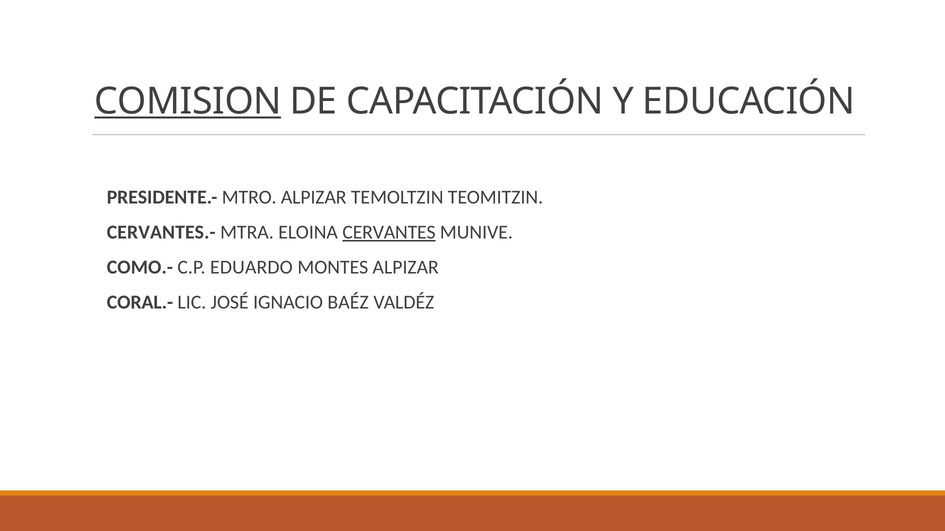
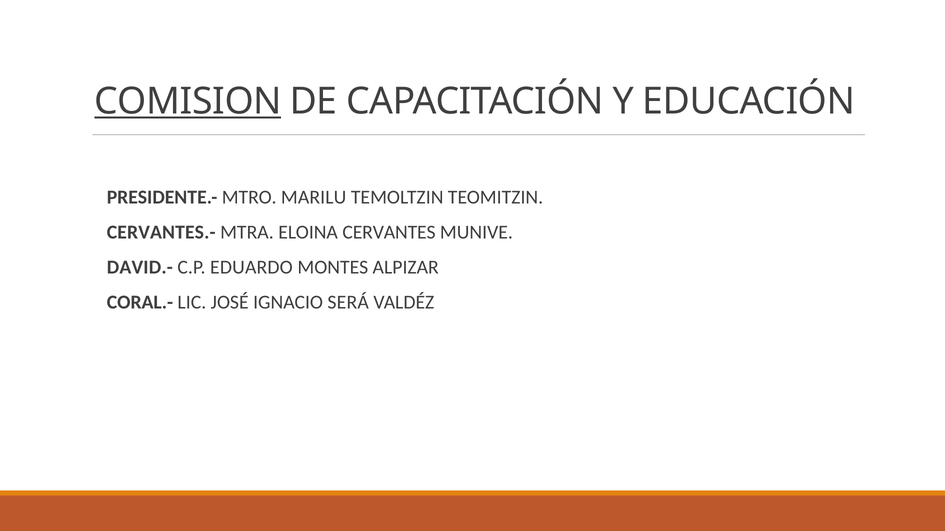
MTRO ALPIZAR: ALPIZAR -> MARILU
CERVANTES underline: present -> none
COMO.-: COMO.- -> DAVID.-
BAÉZ: BAÉZ -> SERÁ
